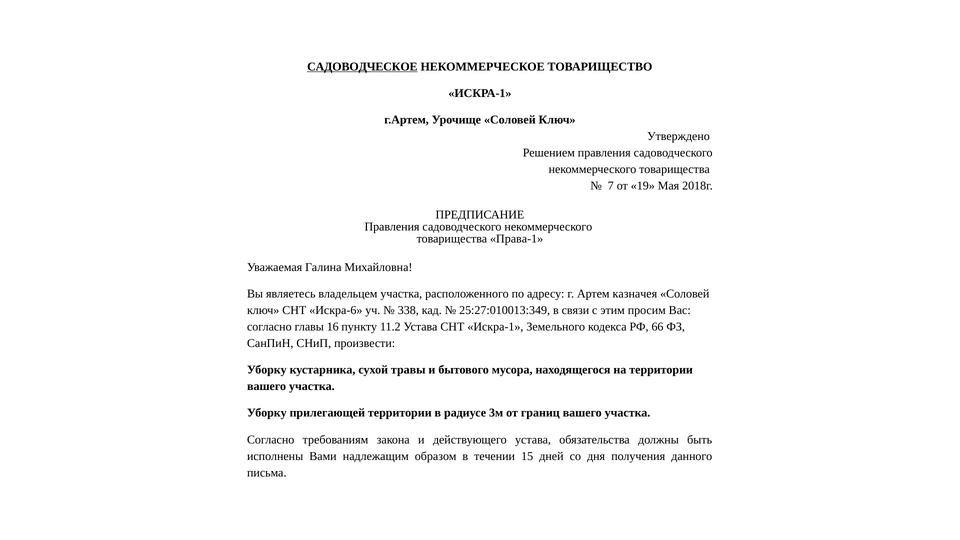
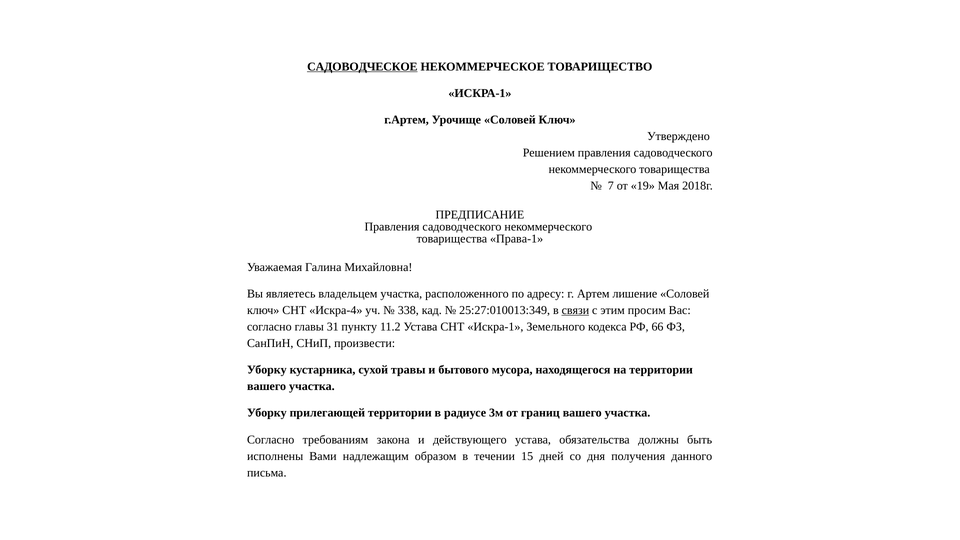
казначея: казначея -> лишение
Искра-6: Искра-6 -> Искра-4
связи underline: none -> present
16: 16 -> 31
